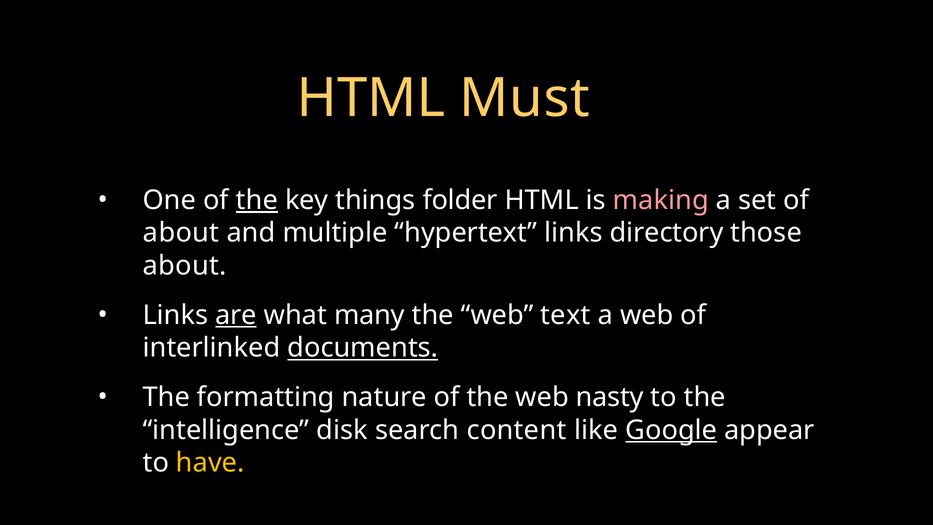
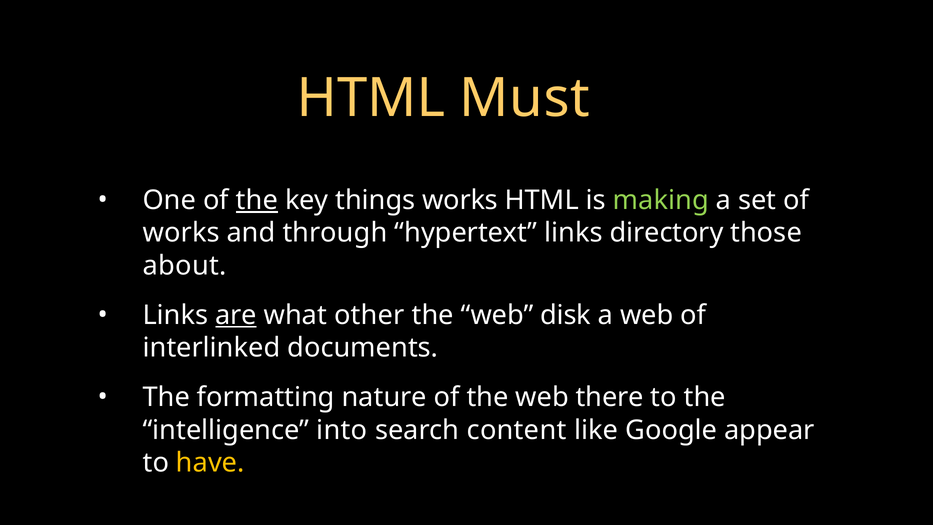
things folder: folder -> works
making colour: pink -> light green
about at (181, 233): about -> works
multiple: multiple -> through
many: many -> other
text: text -> disk
documents underline: present -> none
nasty: nasty -> there
disk: disk -> into
Google underline: present -> none
